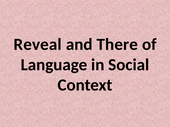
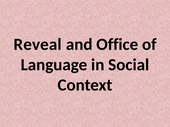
There: There -> Office
